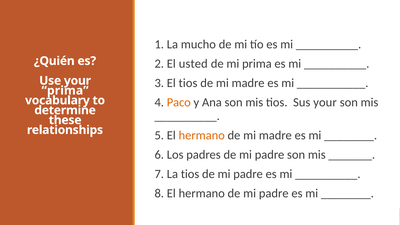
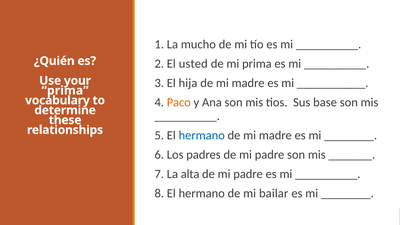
El tios: tios -> hija
Sus your: your -> base
hermano at (202, 135) colour: orange -> blue
La tios: tios -> alta
hermano de mi padre: padre -> bailar
